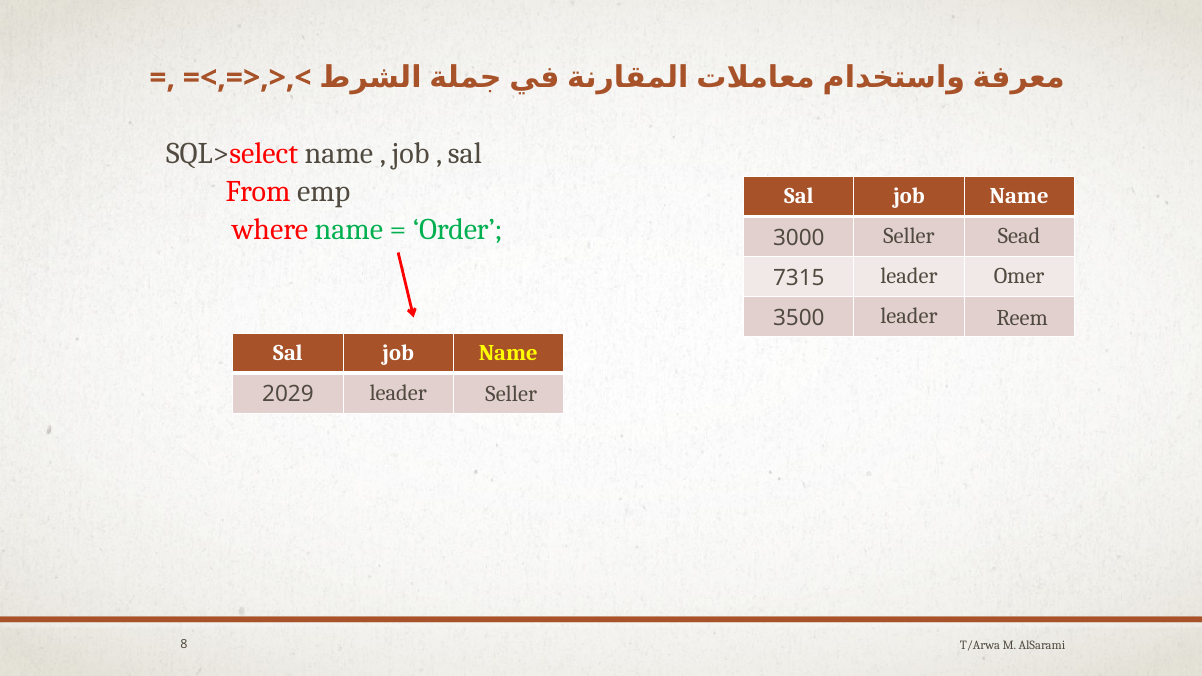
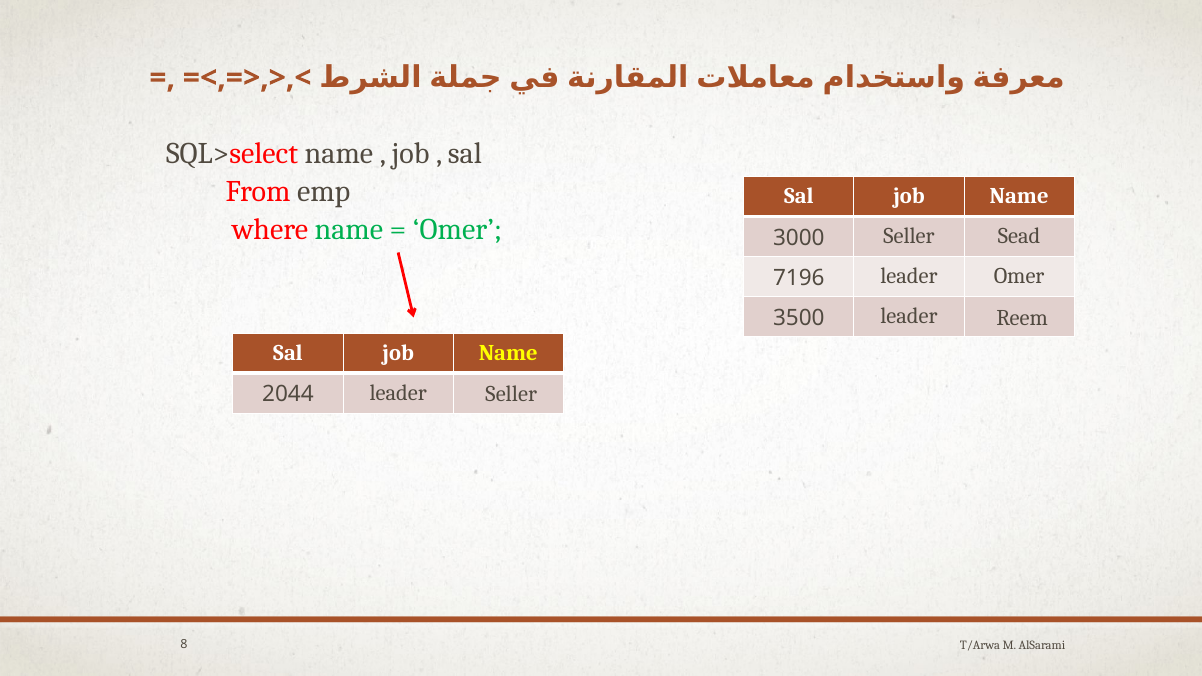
Order at (458, 230): Order -> Omer
7315: 7315 -> 7196
2029: 2029 -> 2044
